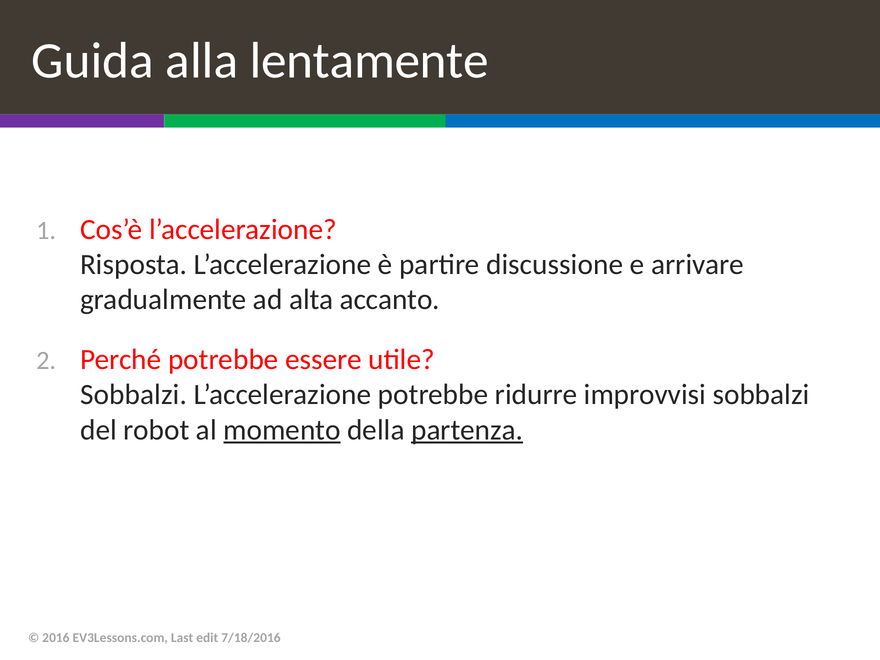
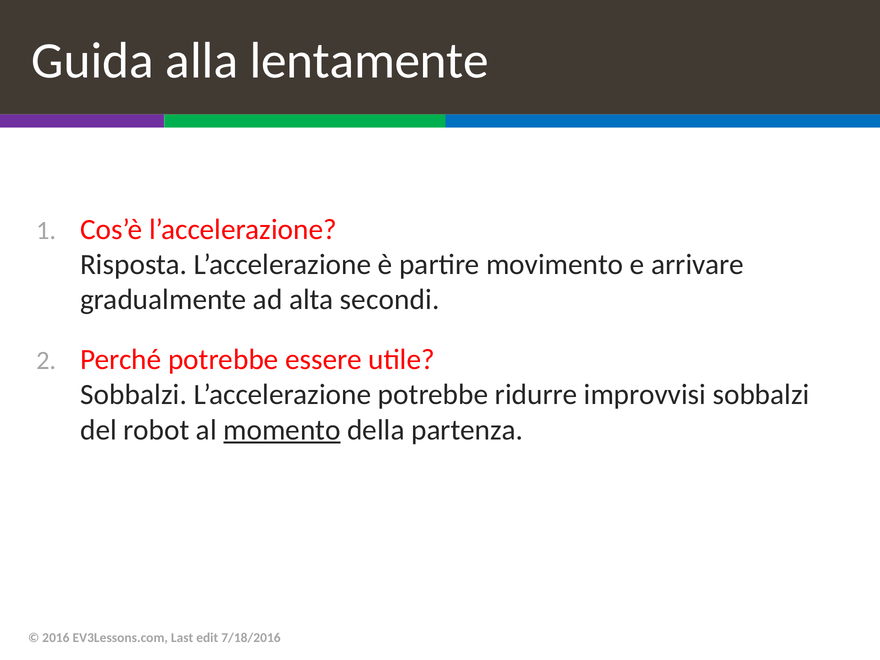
discussione: discussione -> movimento
accanto: accanto -> secondi
partenza underline: present -> none
